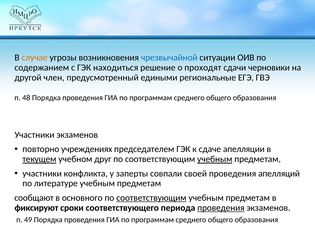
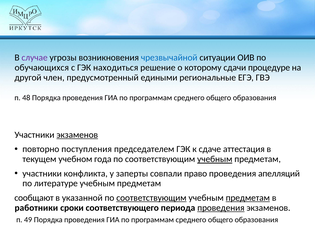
случае colour: orange -> purple
содержанием: содержанием -> обучающихся
проходят: проходят -> которому
черновики: черновики -> процедуре
экзаменов at (77, 134) underline: none -> present
учреждениях: учреждениях -> поступления
апелляции: апелляции -> аттестация
текущем underline: present -> none
друг: друг -> года
своей: своей -> право
основного: основного -> указанной
предметам at (248, 197) underline: none -> present
фиксируют: фиксируют -> работники
